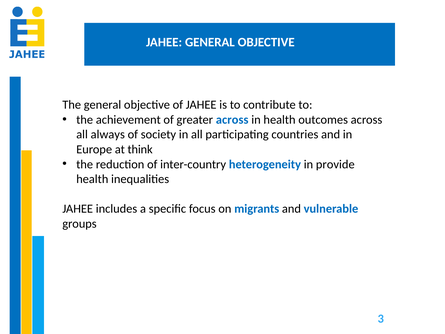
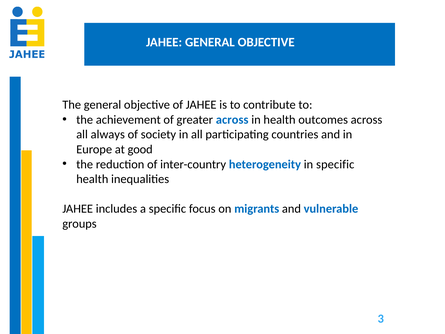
think: think -> good
in provide: provide -> specific
